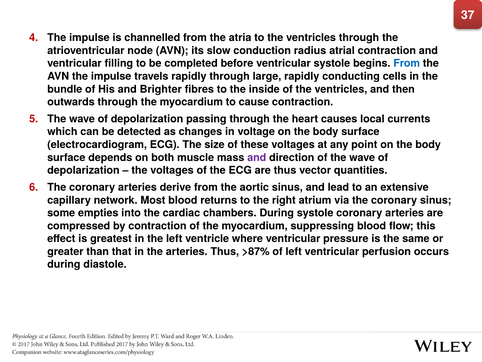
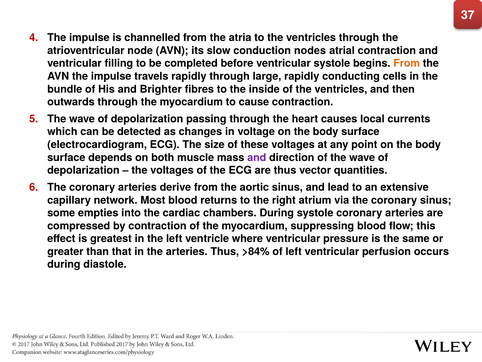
radius: radius -> nodes
From at (407, 63) colour: blue -> orange
>87%: >87% -> >84%
